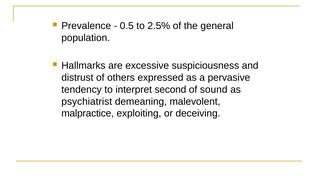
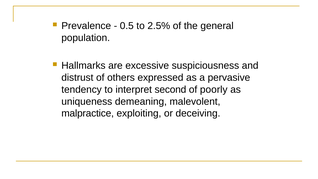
sound: sound -> poorly
psychiatrist: psychiatrist -> uniqueness
